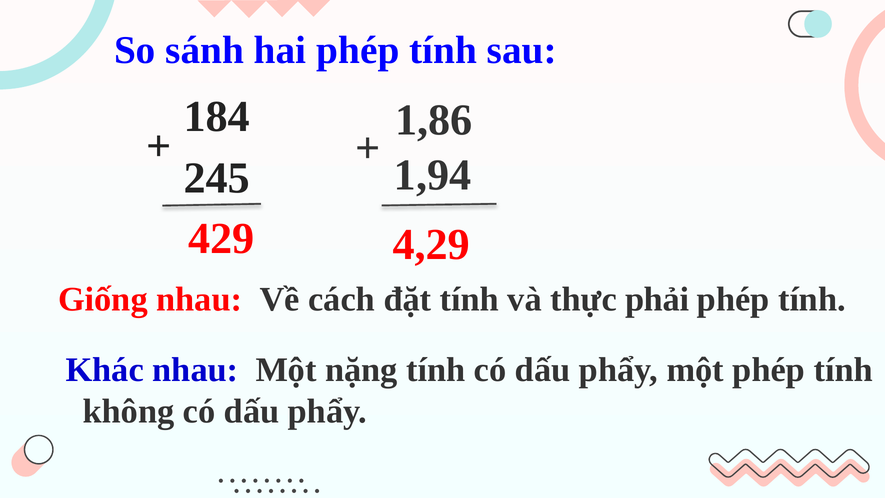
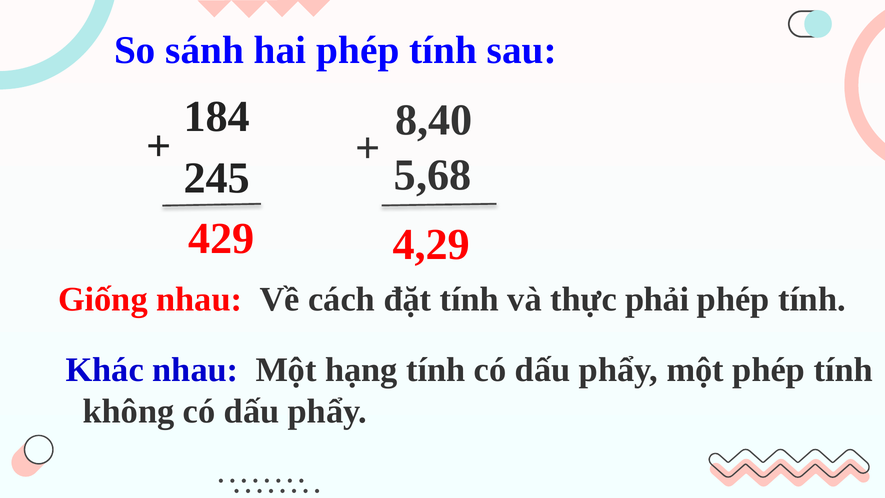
1,86: 1,86 -> 8,40
1,94: 1,94 -> 5,68
nặng: nặng -> hạng
